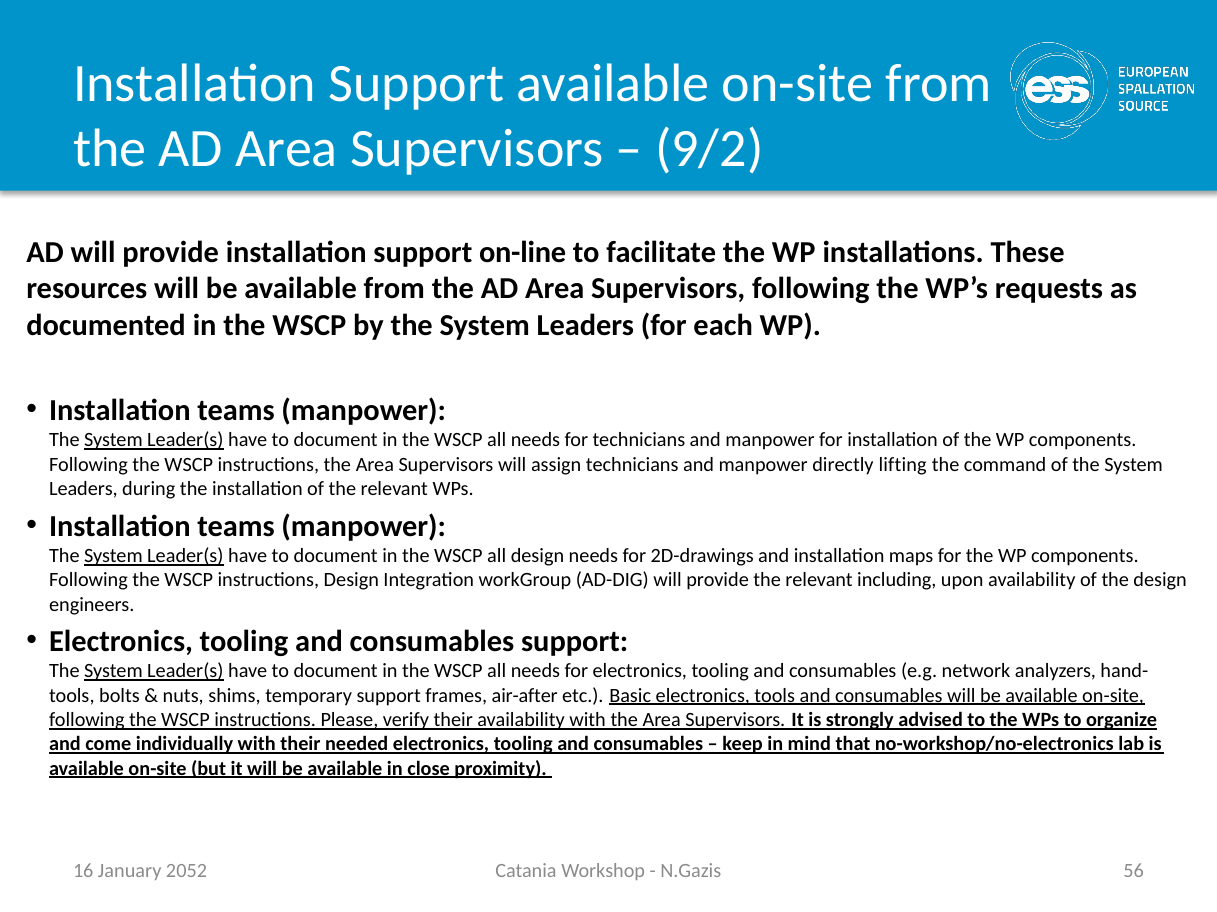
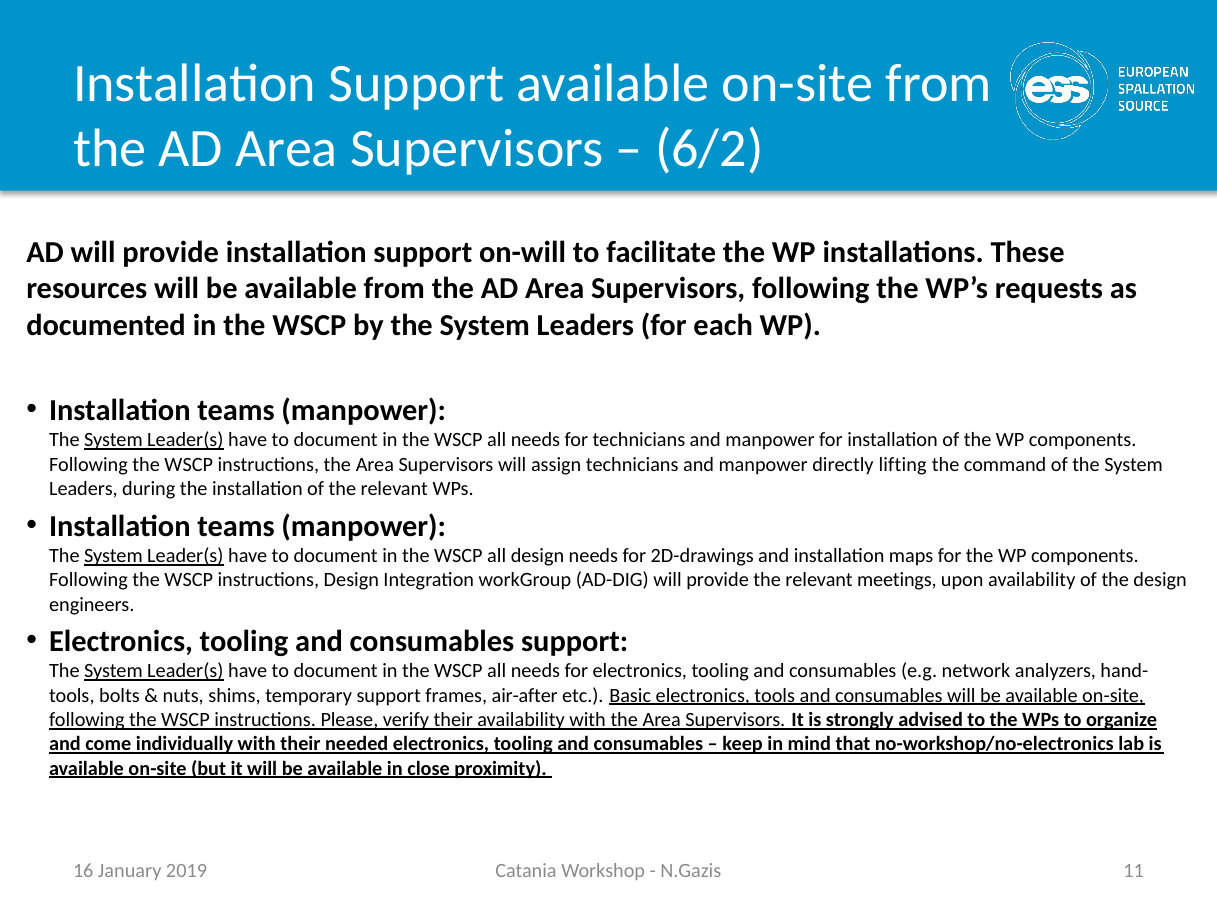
9/2: 9/2 -> 6/2
on-line: on-line -> on-will
including: including -> meetings
56: 56 -> 11
2052: 2052 -> 2019
